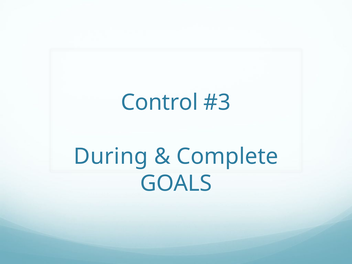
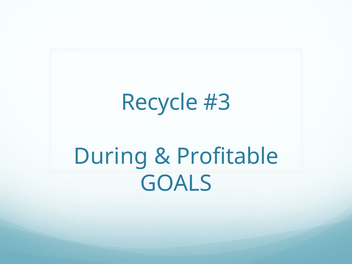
Control: Control -> Recycle
Complete: Complete -> Profitable
